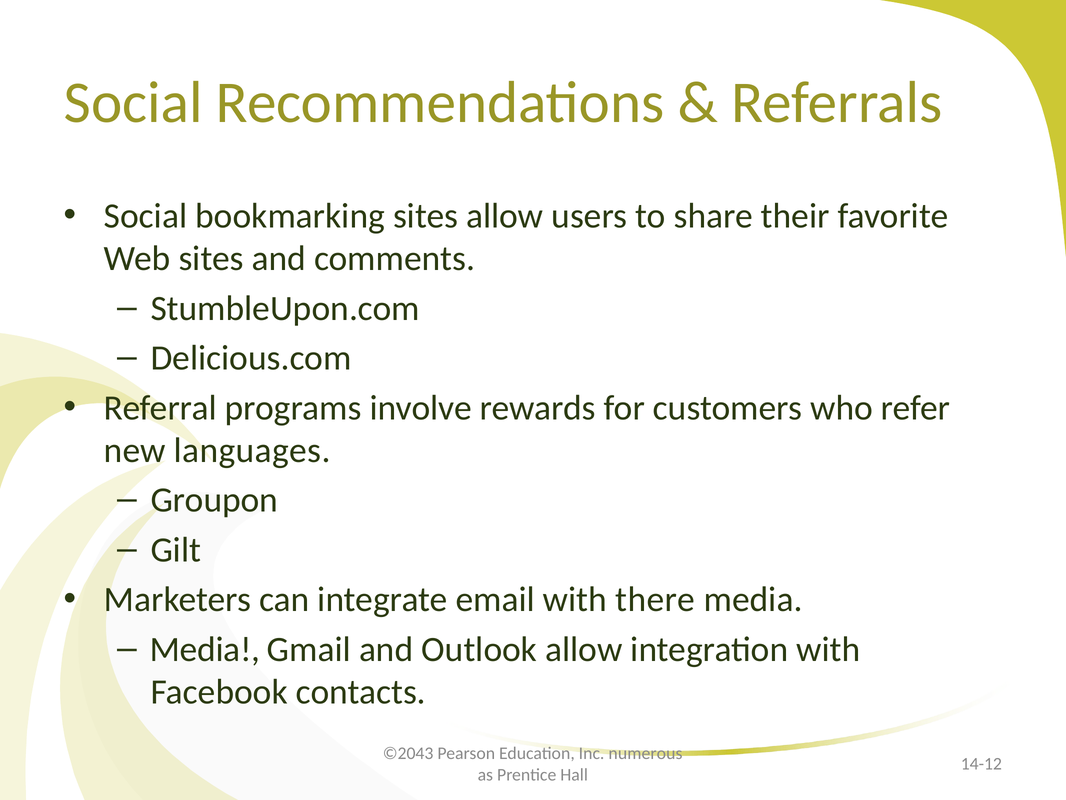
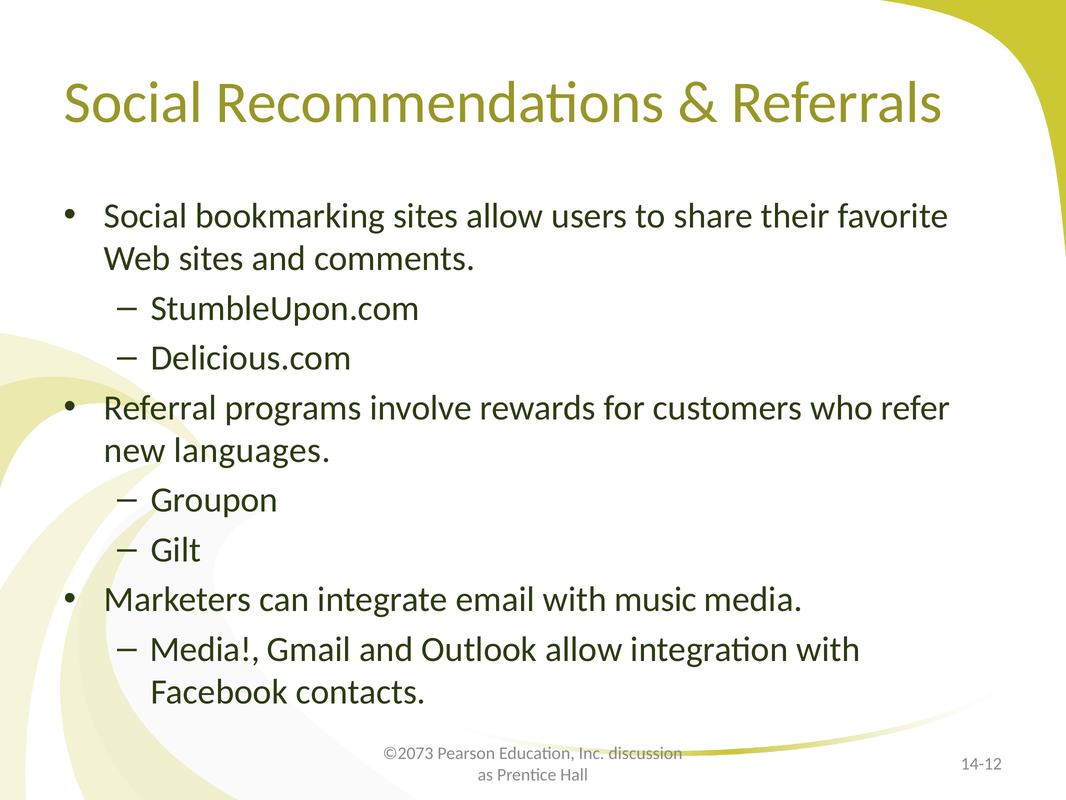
there: there -> music
©2043: ©2043 -> ©2073
numerous: numerous -> discussion
